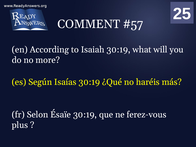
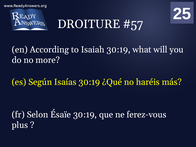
COMMENT: COMMENT -> DROITURE
